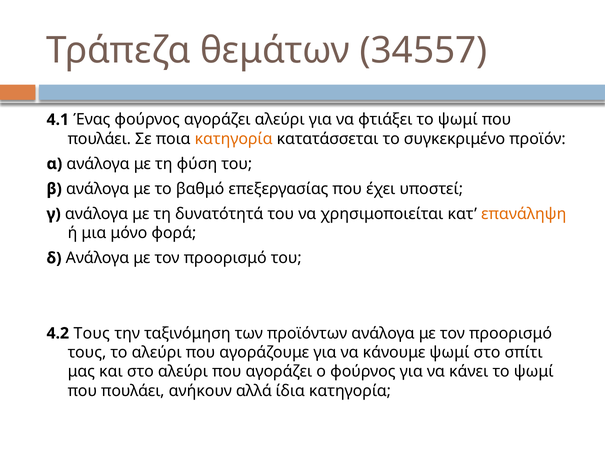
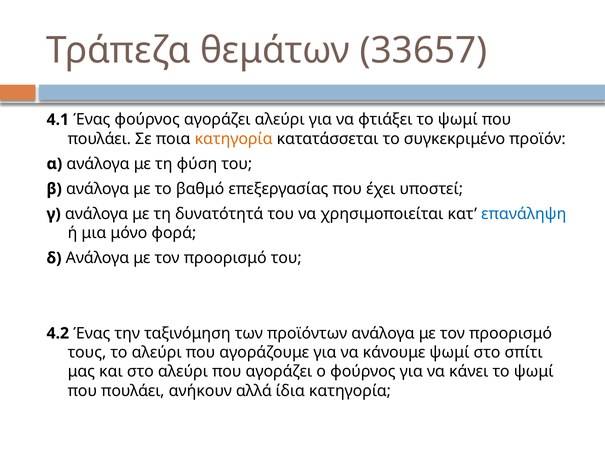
34557: 34557 -> 33657
επανάληψη colour: orange -> blue
4.2 Τους: Τους -> Ένας
